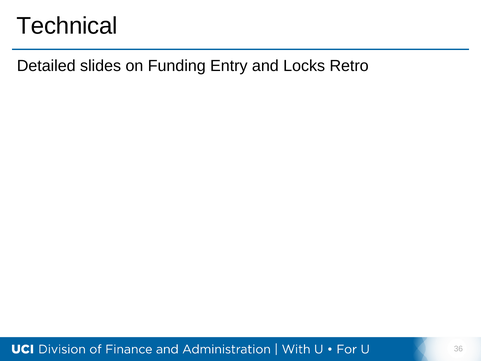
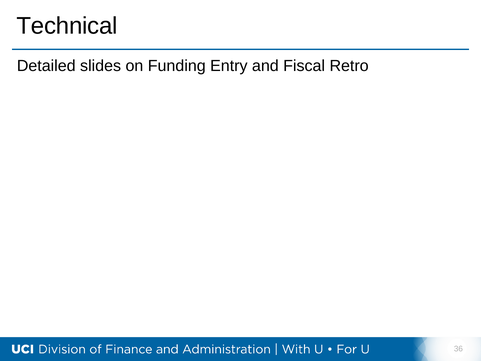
Locks: Locks -> Fiscal
